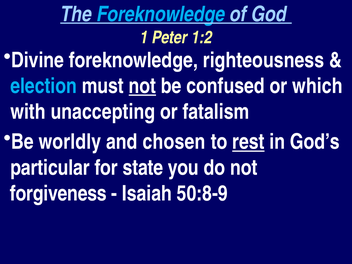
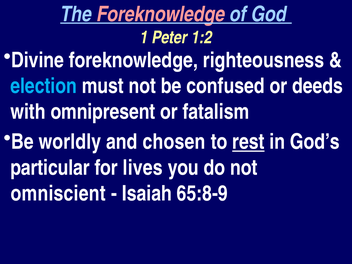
Foreknowledge at (161, 14) colour: light blue -> pink
not at (142, 86) underline: present -> none
which: which -> deeds
unaccepting: unaccepting -> omnipresent
state: state -> lives
forgiveness: forgiveness -> omniscient
50:8-9: 50:8-9 -> 65:8-9
